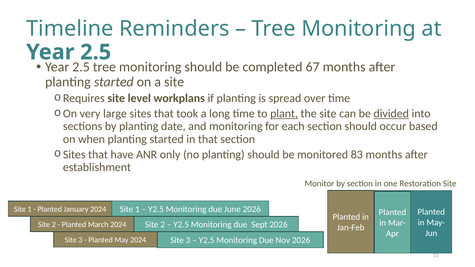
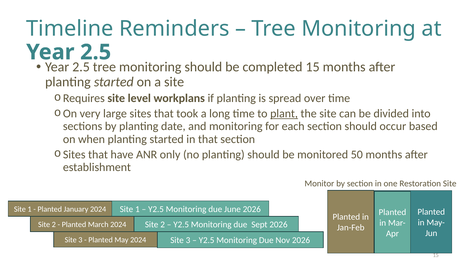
completed 67: 67 -> 15
divided underline: present -> none
83: 83 -> 50
